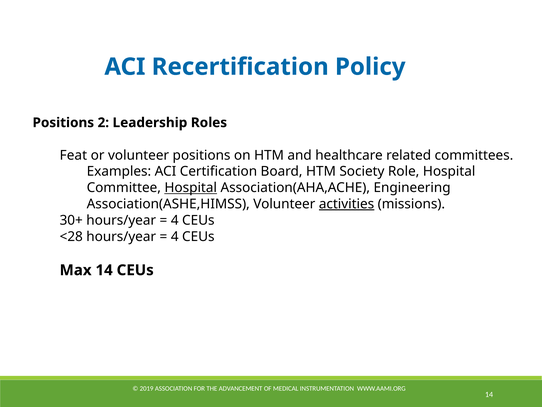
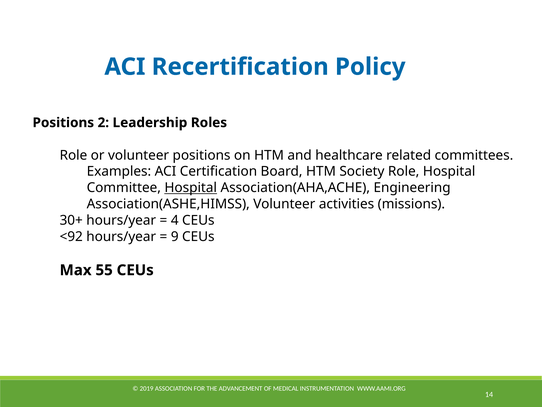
Feat at (73, 155): Feat -> Role
activities underline: present -> none
<28: <28 -> <92
4 at (175, 236): 4 -> 9
Max 14: 14 -> 55
